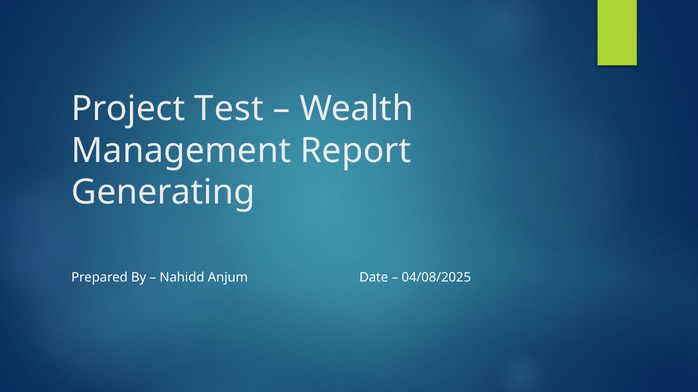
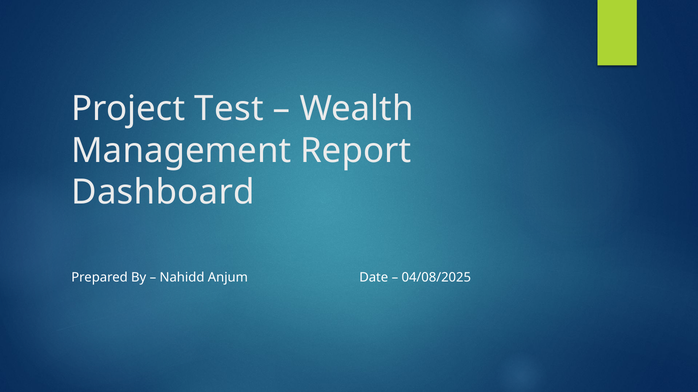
Generating: Generating -> Dashboard
